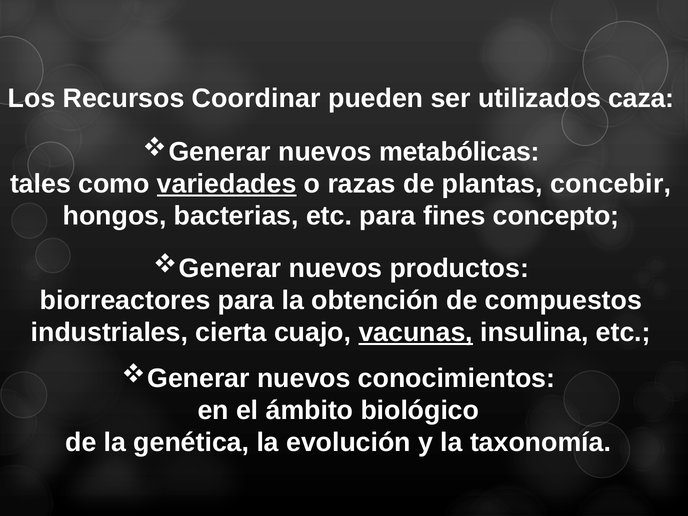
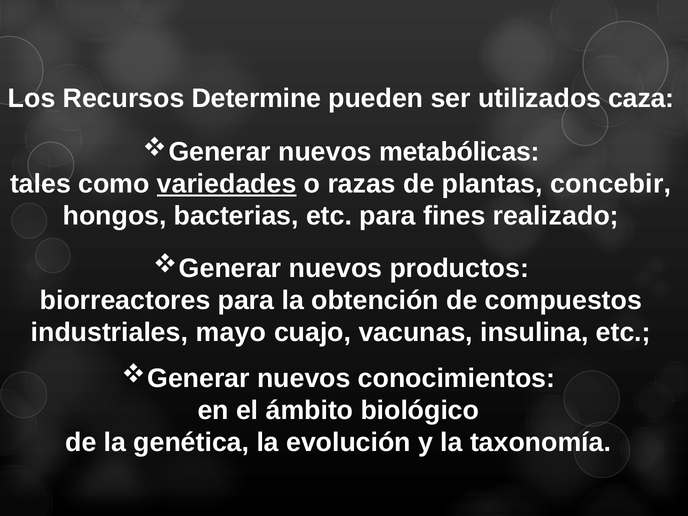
Coordinar: Coordinar -> Determine
concepto: concepto -> realizado
cierta: cierta -> mayo
vacunas underline: present -> none
